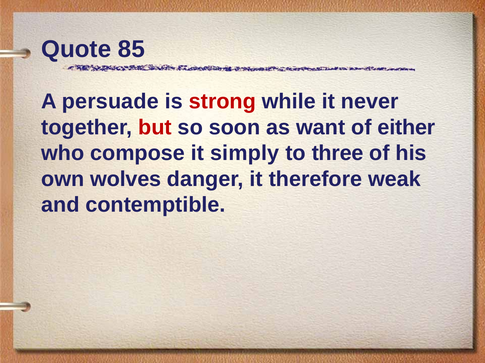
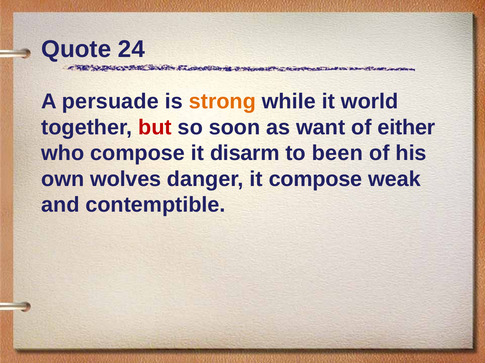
85: 85 -> 24
strong colour: red -> orange
never: never -> world
simply: simply -> disarm
three: three -> been
it therefore: therefore -> compose
